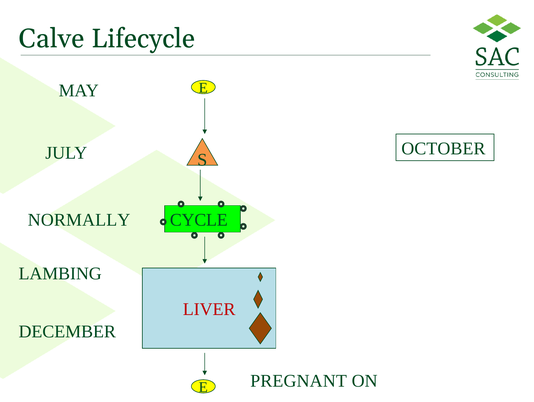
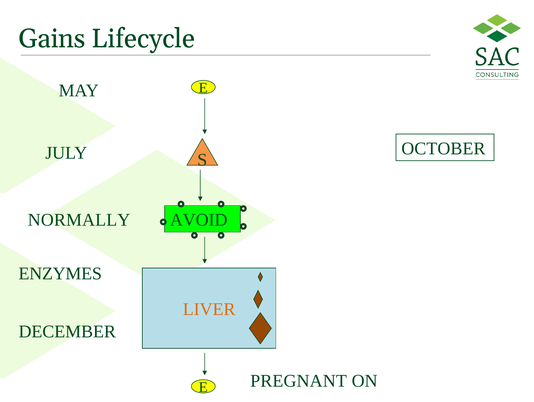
Calve: Calve -> Gains
CYCLE: CYCLE -> AVOID
LAMBING: LAMBING -> ENZYMES
LIVER colour: red -> orange
